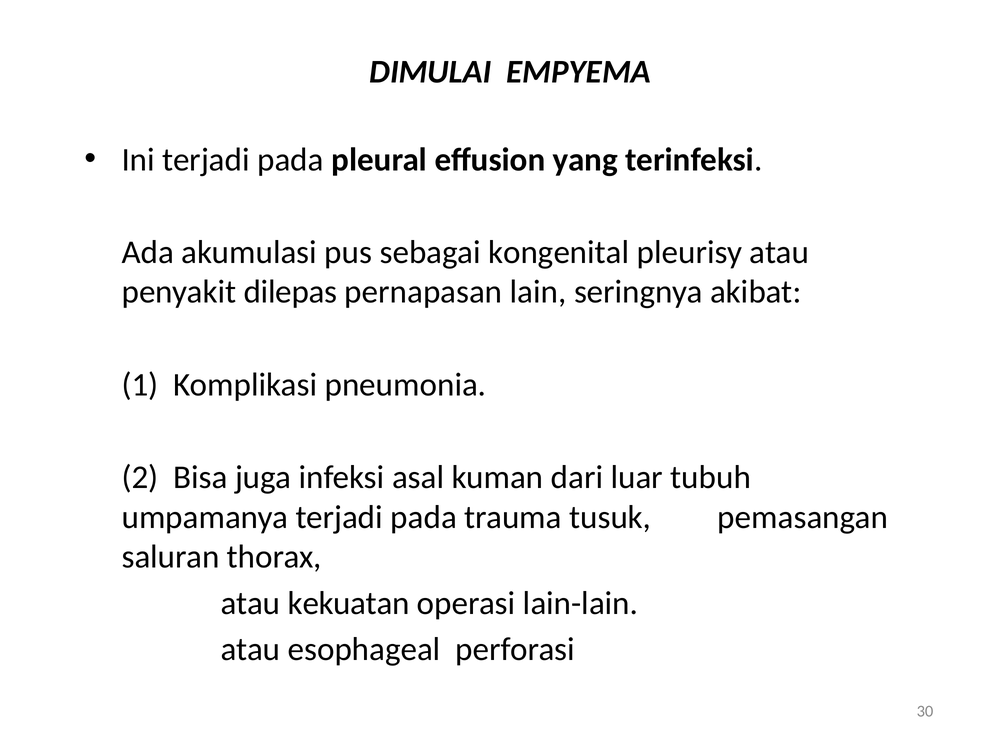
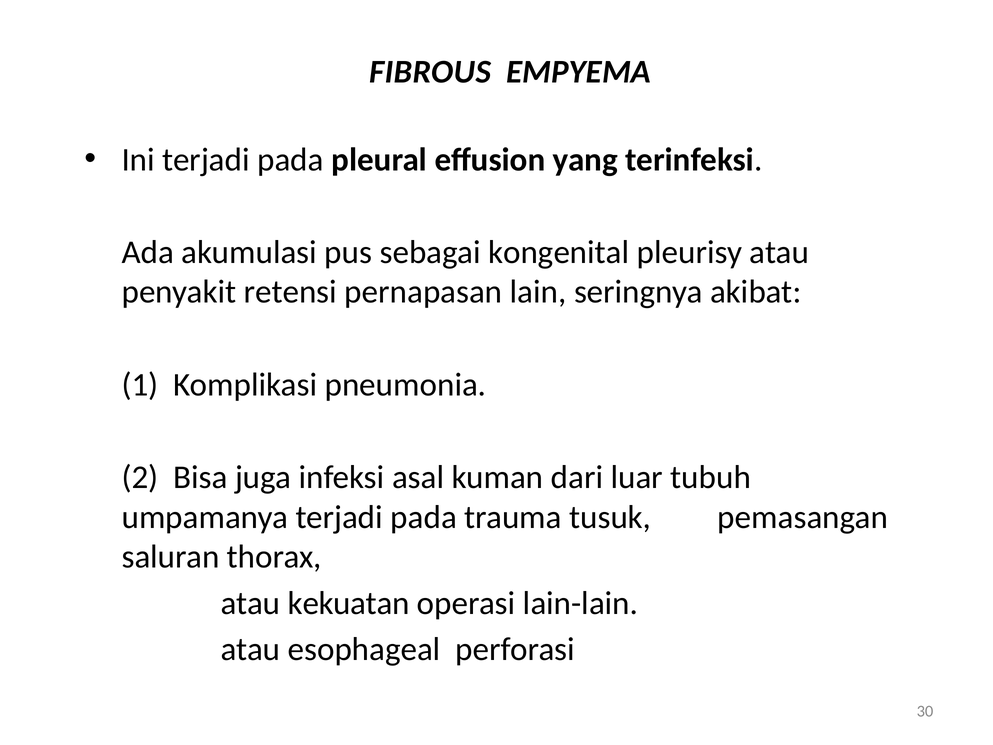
DIMULAI: DIMULAI -> FIBROUS
dilepas: dilepas -> retensi
